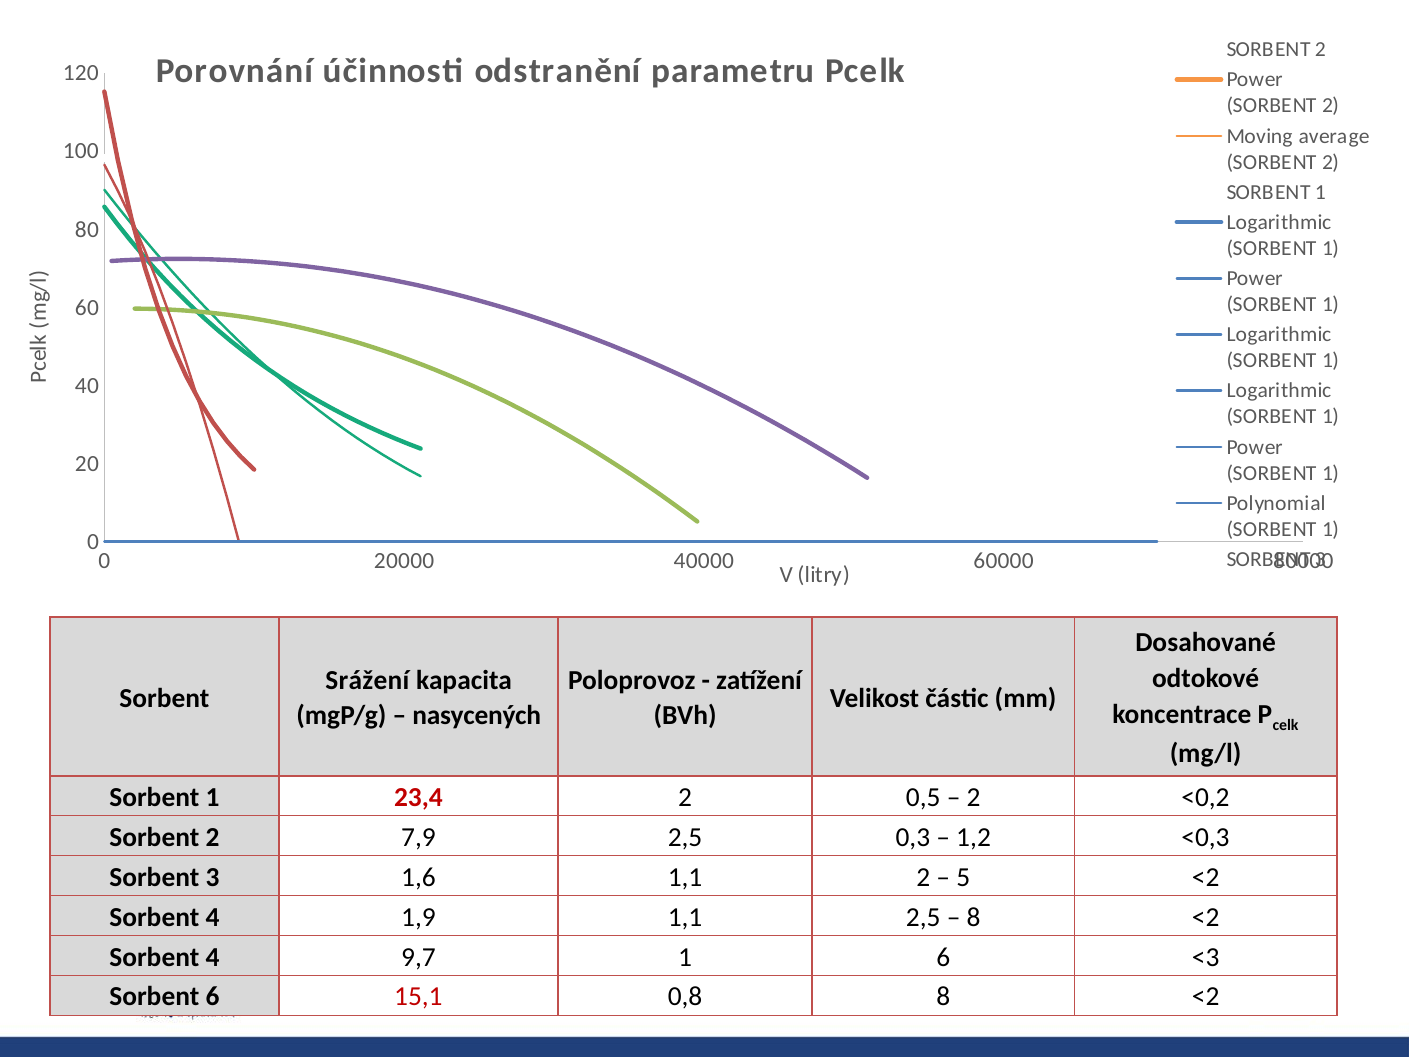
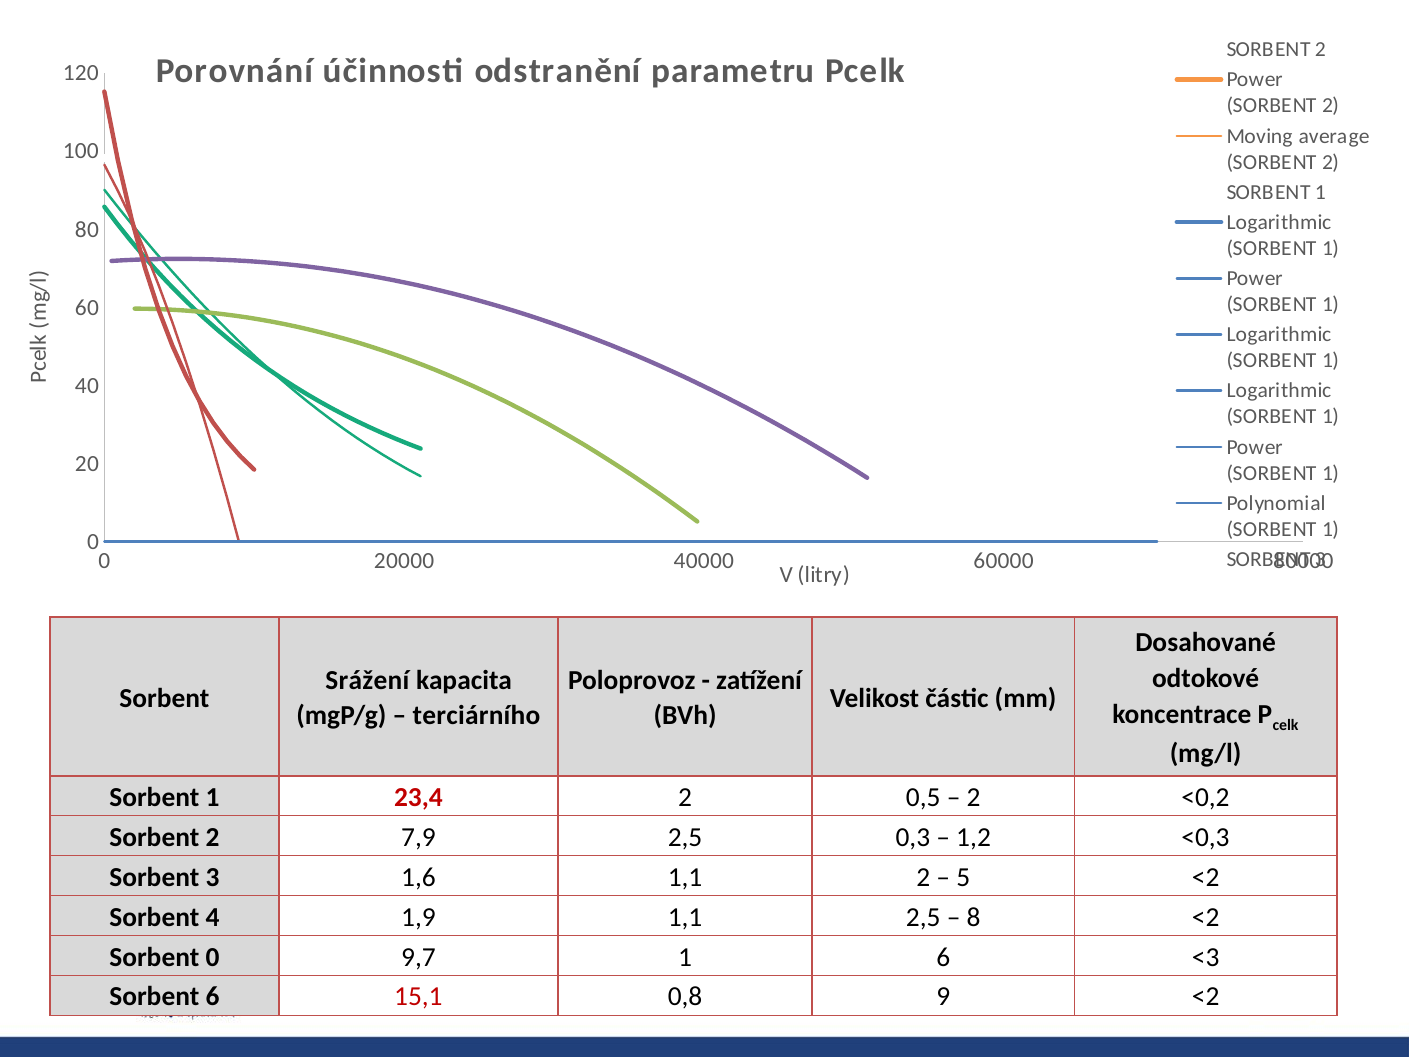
nasycených: nasycených -> terciárního
4 at (213, 957): 4 -> 0
0,8 8: 8 -> 9
